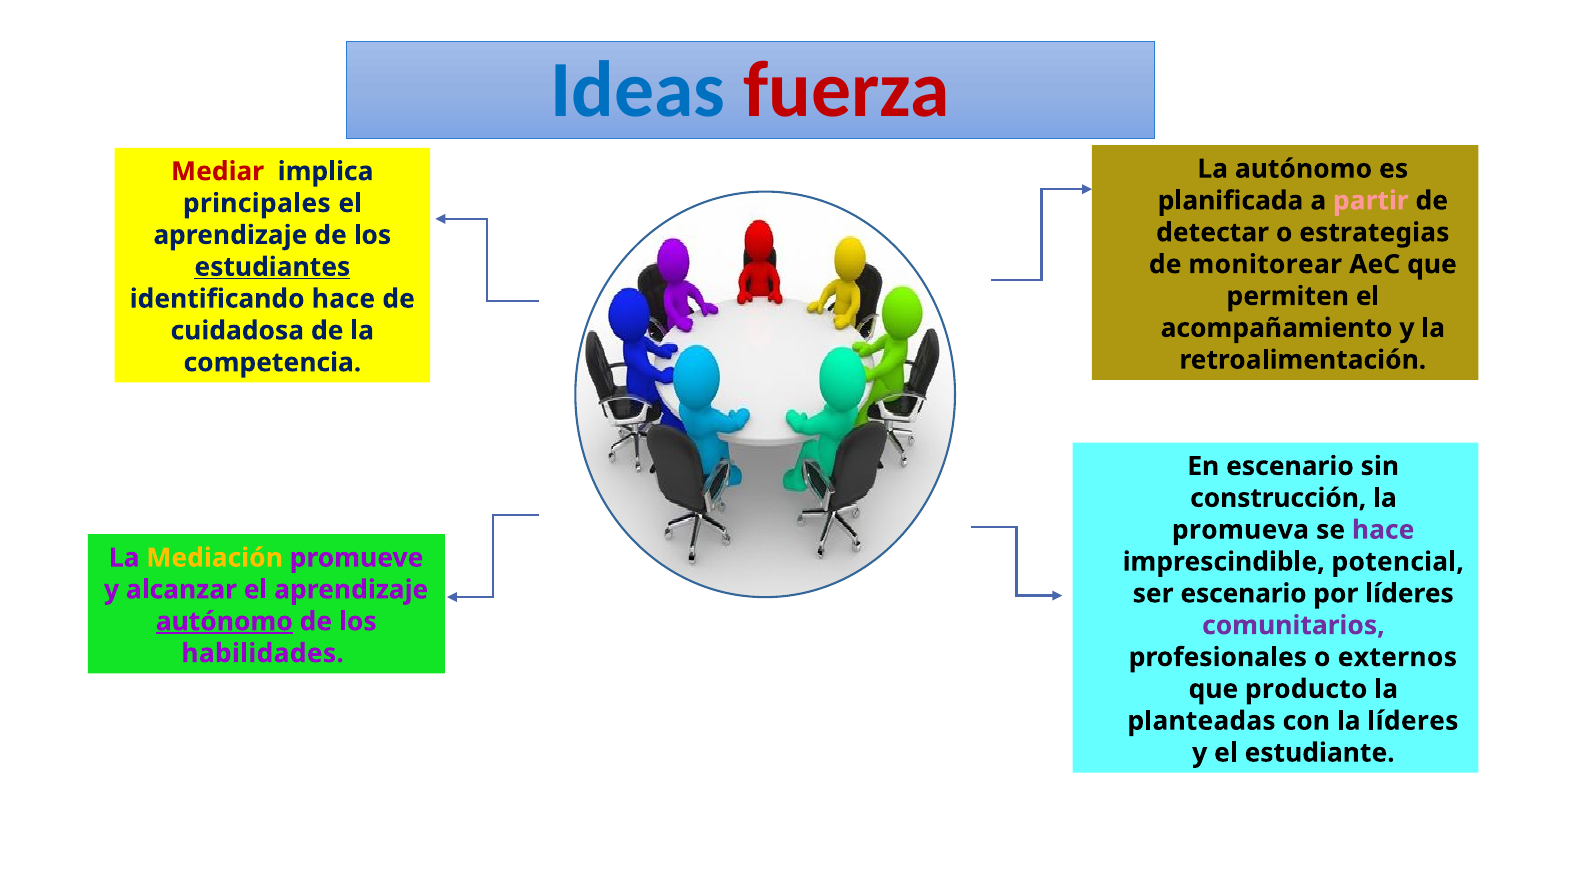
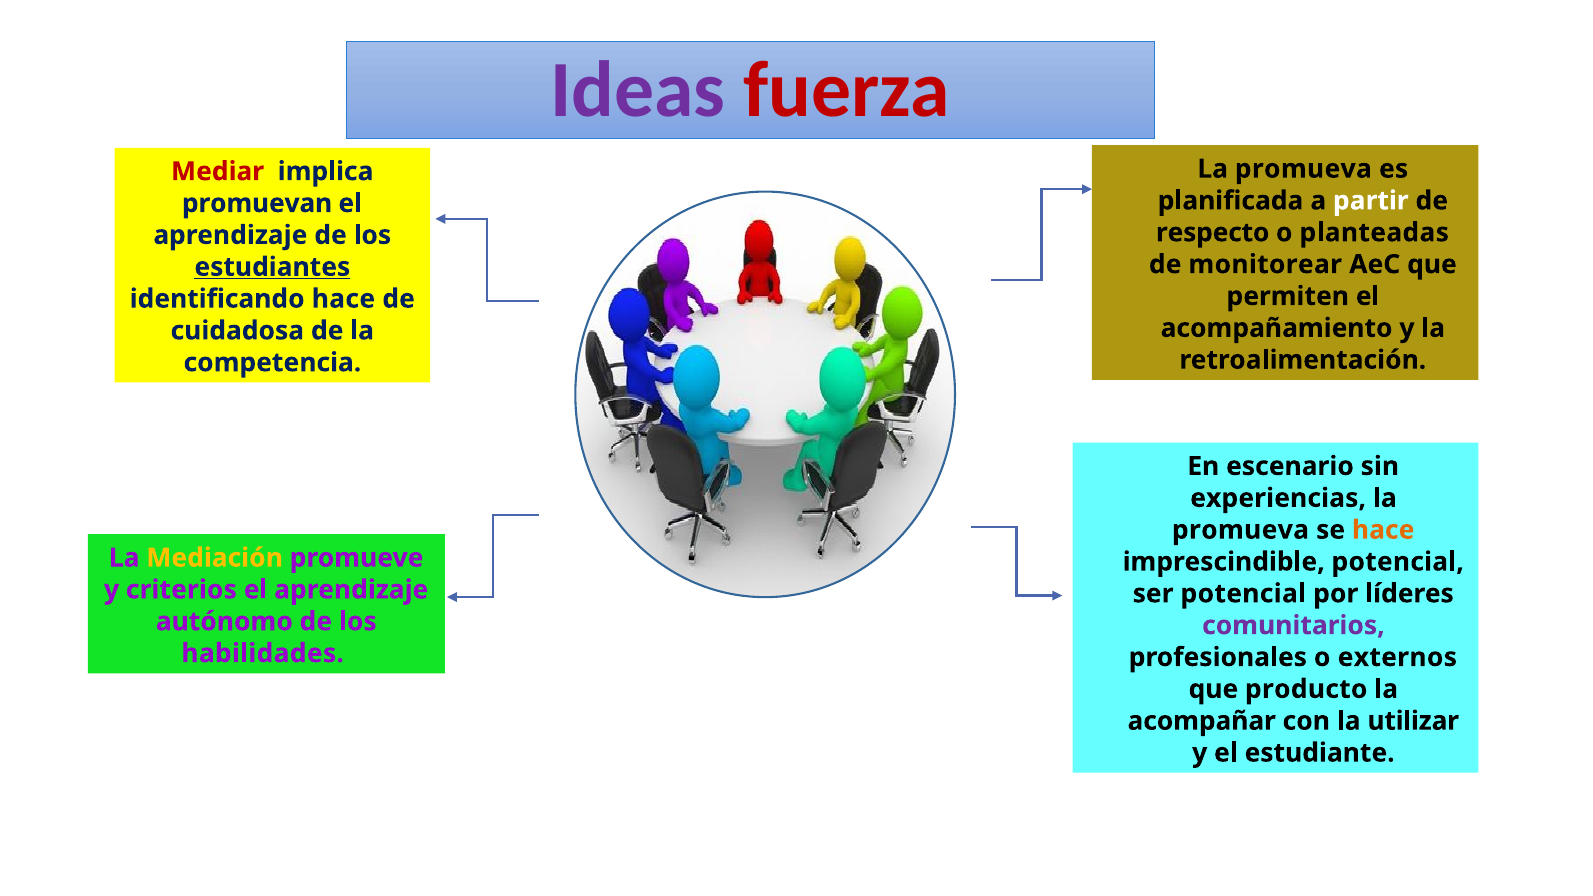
Ideas colour: blue -> purple
autónomo at (1303, 169): autónomo -> promueva
partir colour: pink -> white
principales: principales -> promuevan
detectar: detectar -> respecto
estrategias: estrategias -> planteadas
construcción: construcción -> experiencias
hace at (1383, 530) colour: purple -> orange
alcanzar: alcanzar -> criterios
ser escenario: escenario -> potencial
autónomo at (224, 622) underline: present -> none
planteadas: planteadas -> acompañar
la líderes: líderes -> utilizar
